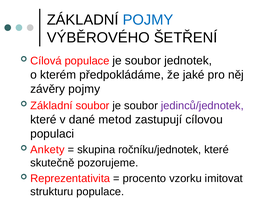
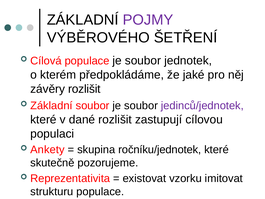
POJMY at (148, 20) colour: blue -> purple
závěry pojmy: pojmy -> rozlišit
dané metod: metod -> rozlišit
procento: procento -> existovat
